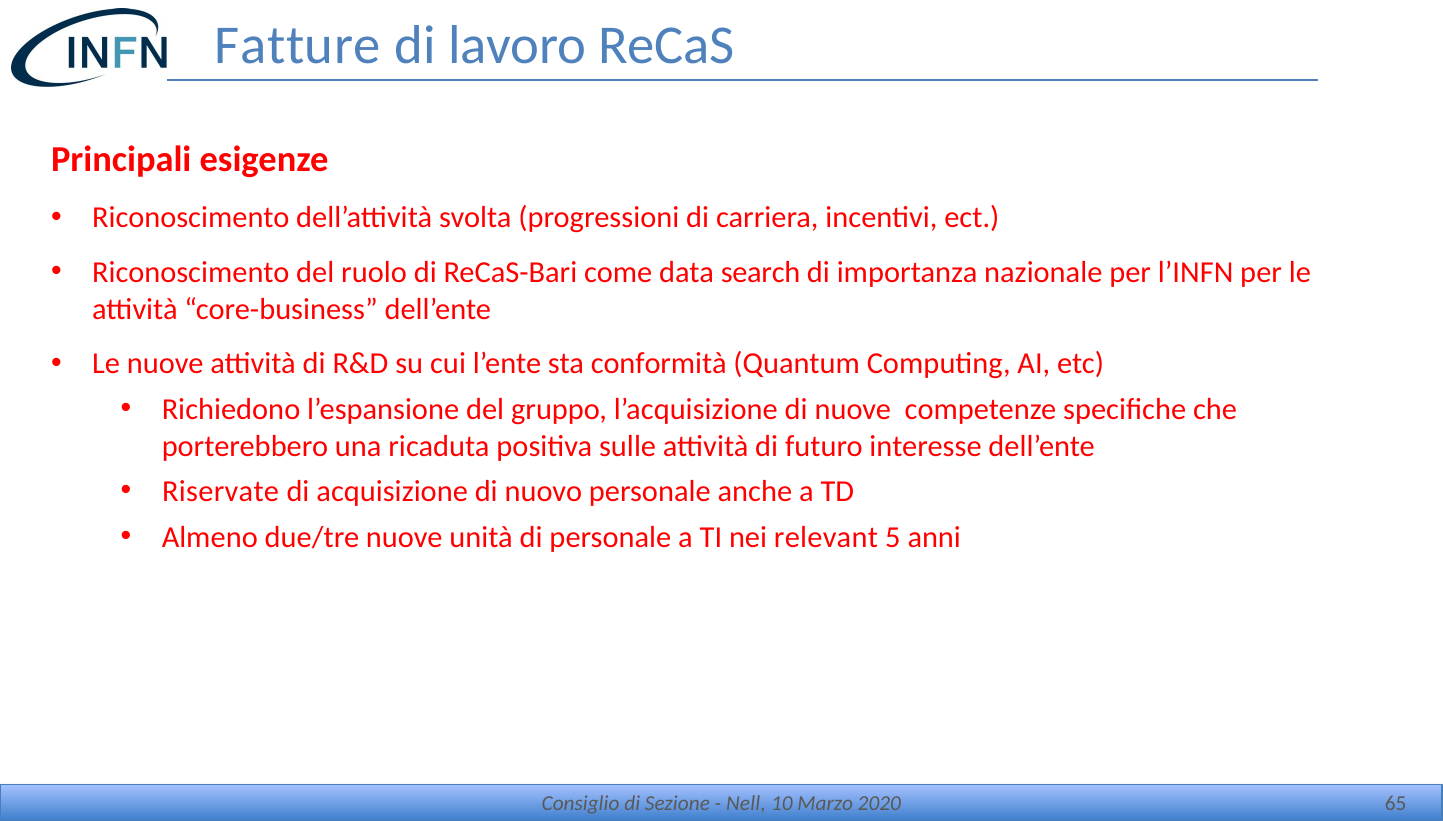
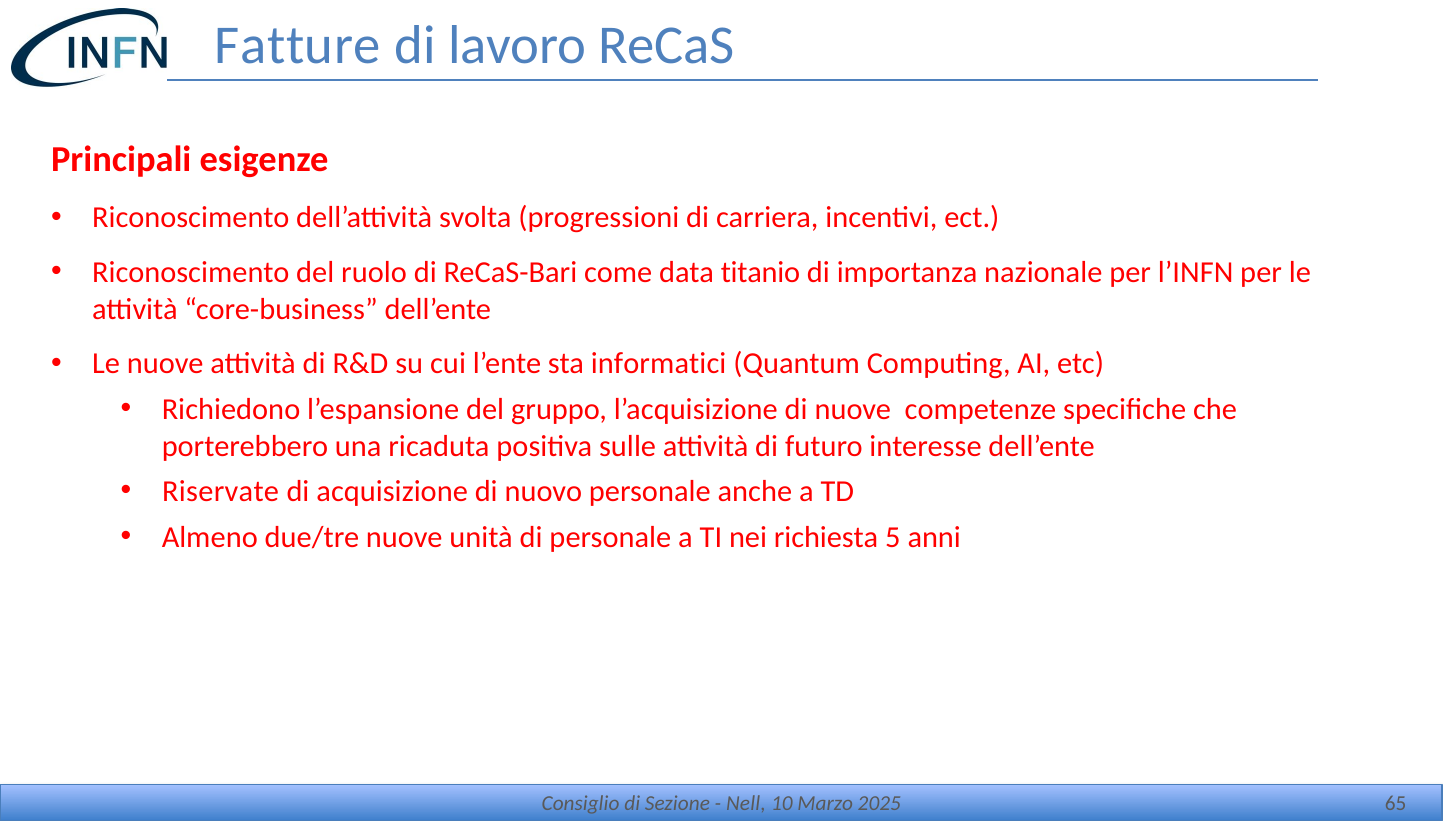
search: search -> titanio
conformità: conformità -> informatici
relevant: relevant -> richiesta
2020: 2020 -> 2025
